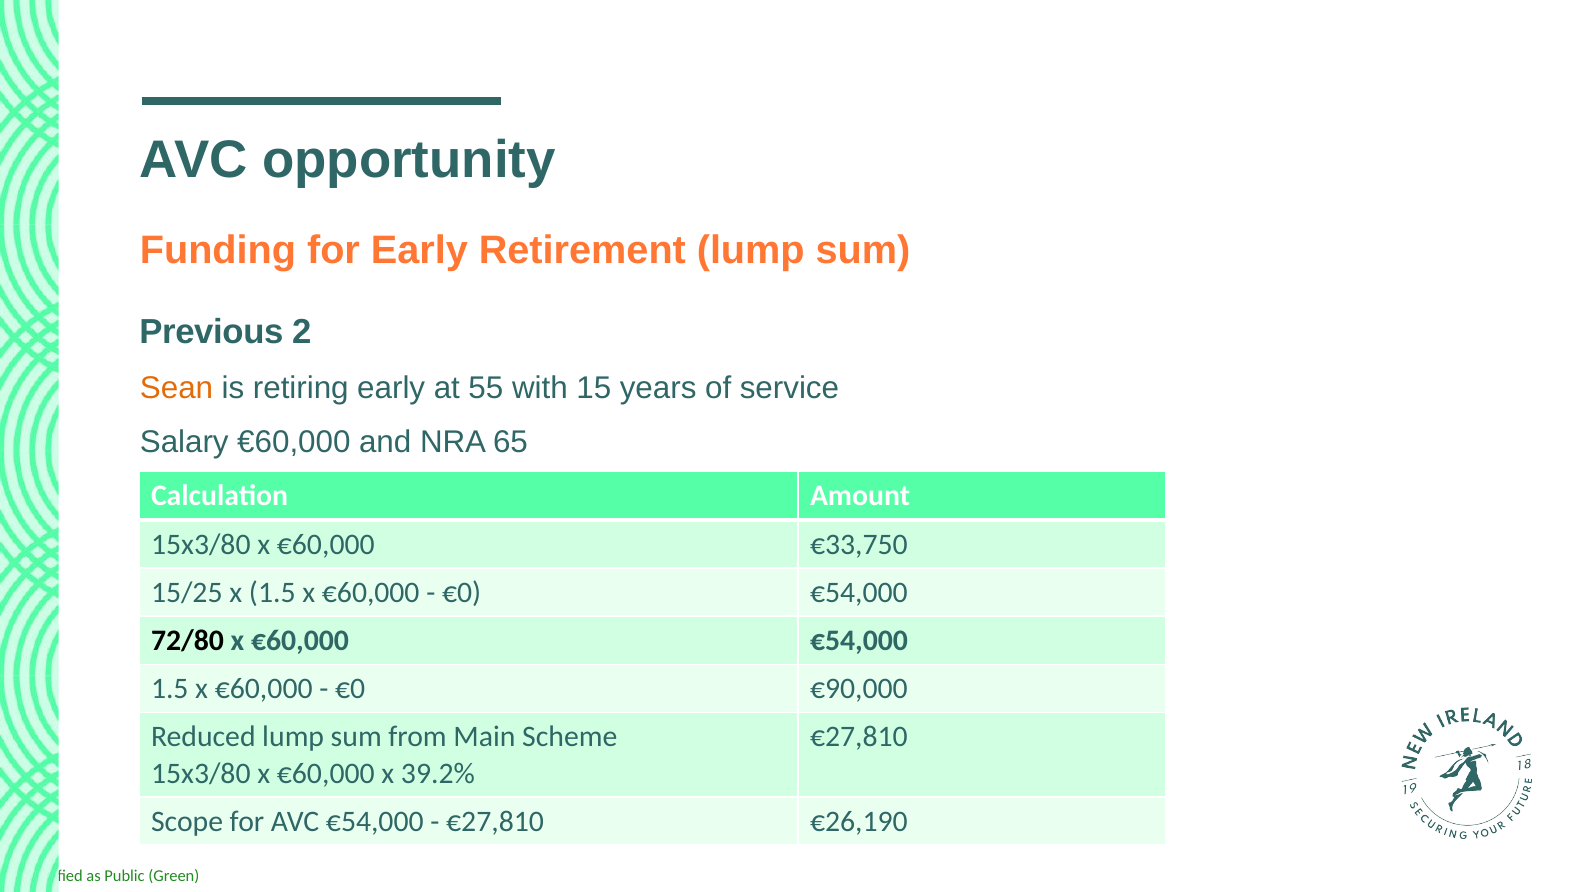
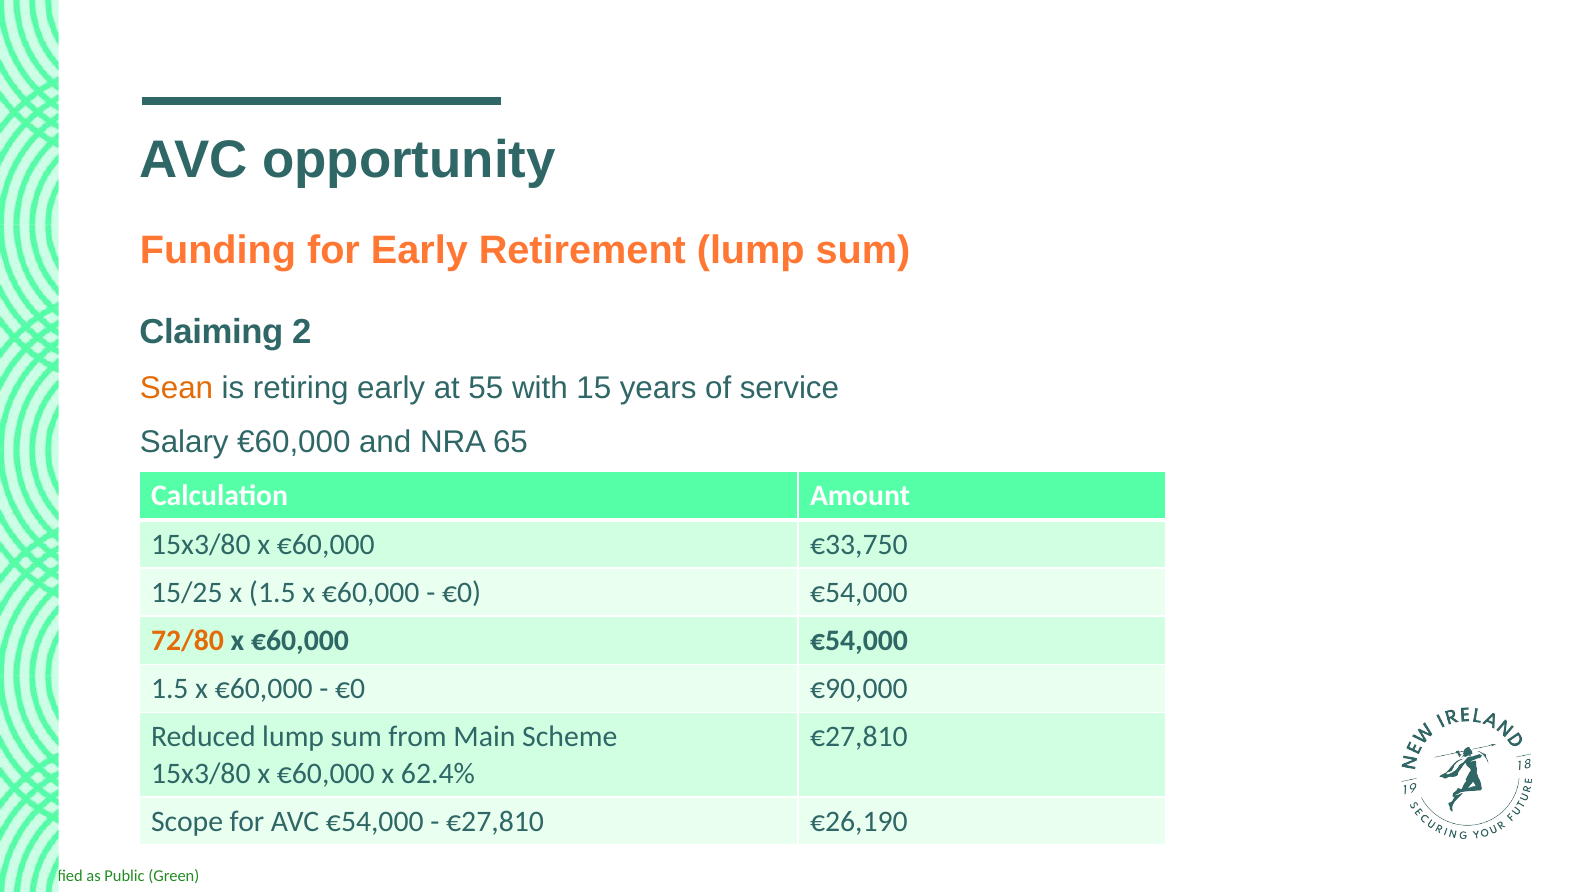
Previous: Previous -> Claiming
72/80 colour: black -> orange
39.2%: 39.2% -> 62.4%
